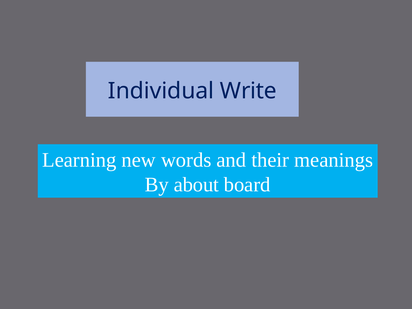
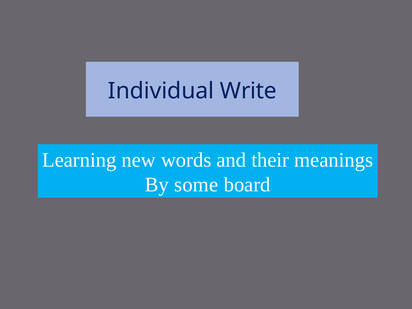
about: about -> some
